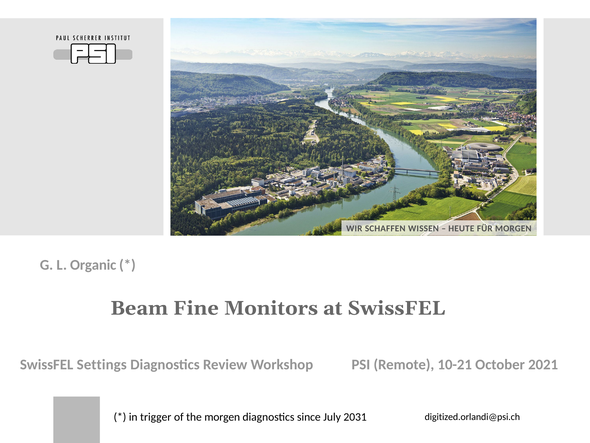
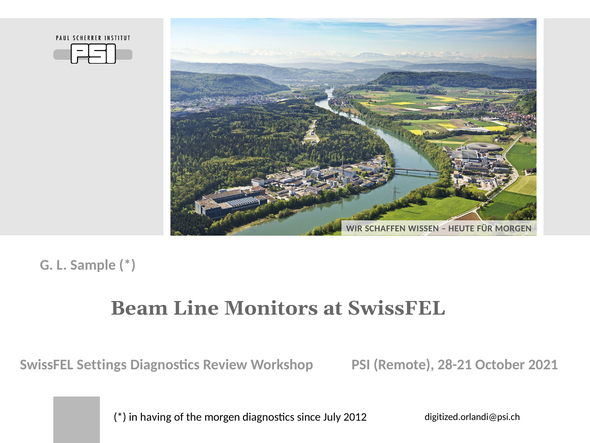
Organic: Organic -> Sample
Fine: Fine -> Line
10-21: 10-21 -> 28-21
trigger: trigger -> having
2031: 2031 -> 2012
